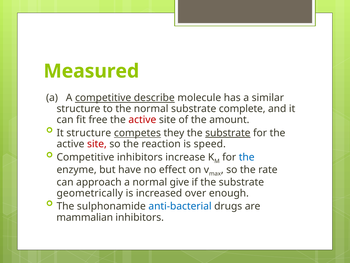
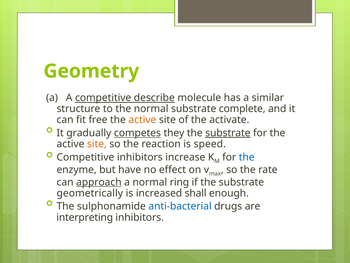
Measured: Measured -> Geometry
active at (142, 120) colour: red -> orange
amount: amount -> activate
It structure: structure -> gradually
site at (97, 144) colour: red -> orange
approach underline: none -> present
give: give -> ring
over: over -> shall
mammalian: mammalian -> interpreting
